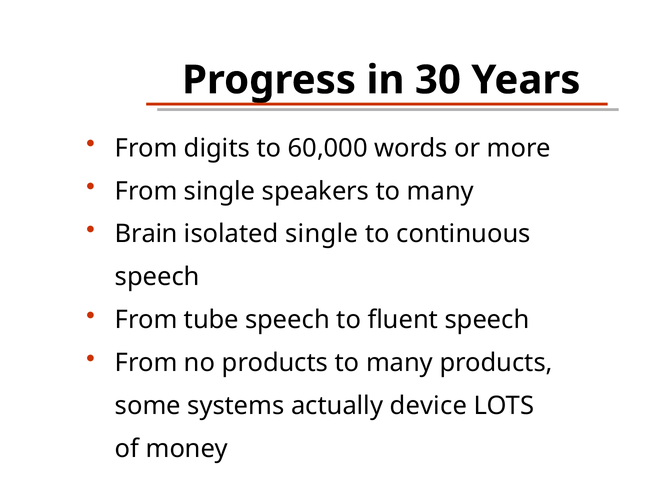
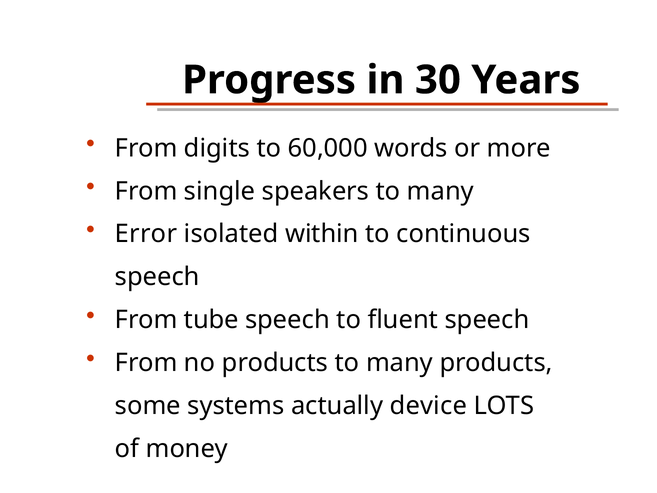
Brain: Brain -> Error
isolated single: single -> within
